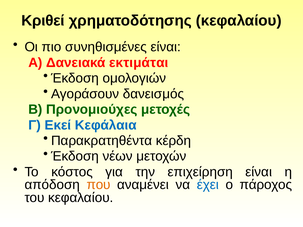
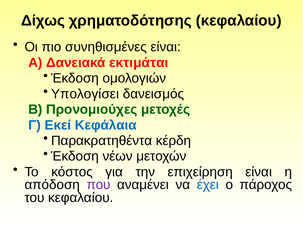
Κριθεί: Κριθεί -> Δίχως
Αγοράσουν: Αγοράσουν -> Υπολογίσει
που colour: orange -> purple
